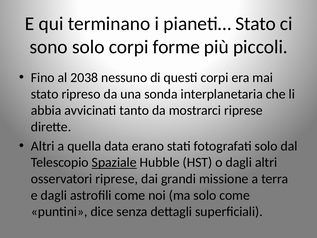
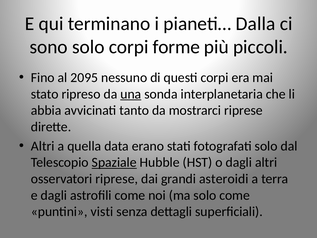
pianeti… Stato: Stato -> Dalla
2038: 2038 -> 2095
una underline: none -> present
missione: missione -> asteroidi
dice: dice -> visti
